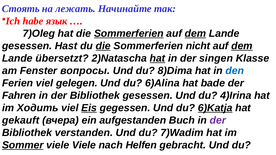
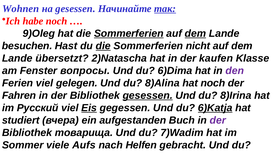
Стоять: Стоять -> Wohnen
на лежать: лежать -> gesessen
так underline: none -> present
habe язык: язык -> noch
7)Oleg: 7)Oleg -> 9)Oleg
gesessen at (27, 46): gesessen -> besuchen
dem at (242, 46) underline: present -> none
hat at (157, 58) underline: present -> none
singen: singen -> kaufen
8)Dima: 8)Dima -> 6)Dima
den colour: blue -> purple
6)Alina: 6)Alina -> 8)Alina
hat bade: bade -> noch
gesessen at (148, 96) underline: none -> present
4)Irina: 4)Irina -> 8)Irina
Ходить: Ходить -> Русский
gekauft: gekauft -> studiert
verstanden: verstanden -> товарища
Sommer underline: present -> none
viele Viele: Viele -> Aufs
